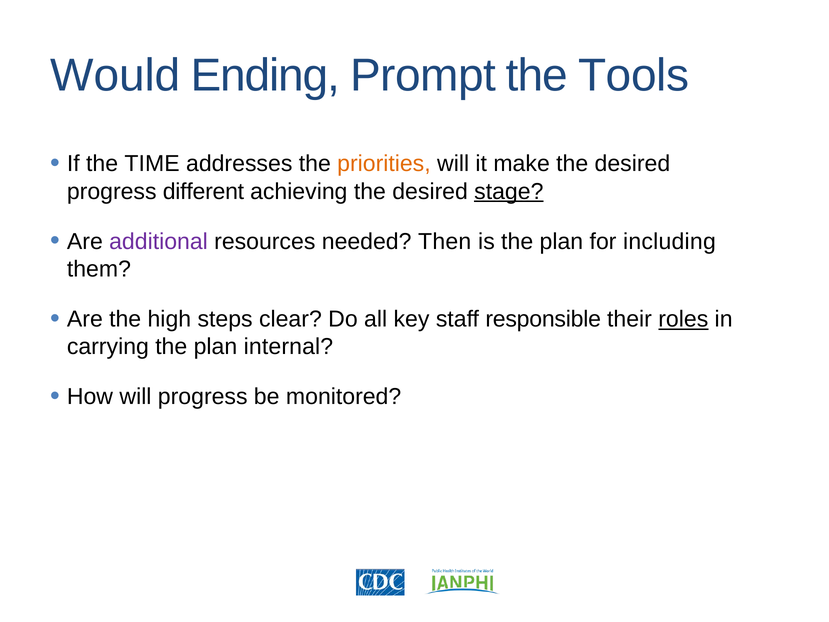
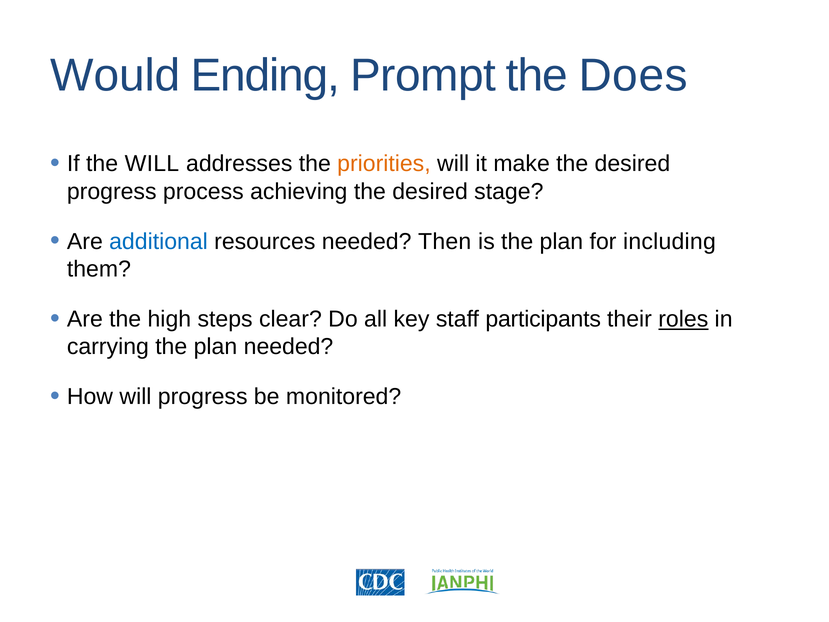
Tools: Tools -> Does
the TIME: TIME -> WILL
different: different -> process
stage underline: present -> none
additional colour: purple -> blue
responsible: responsible -> participants
plan internal: internal -> needed
